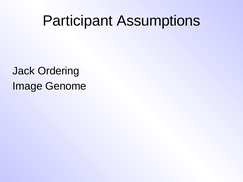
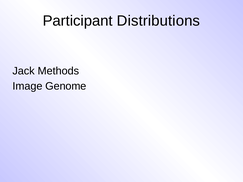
Assumptions: Assumptions -> Distributions
Ordering: Ordering -> Methods
